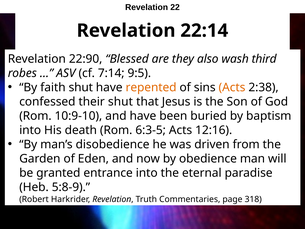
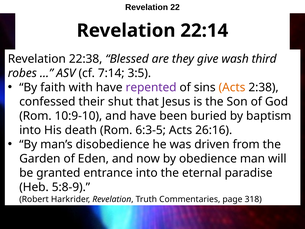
22:90: 22:90 -> 22:38
also: also -> give
9:5: 9:5 -> 3:5
faith shut: shut -> with
repented colour: orange -> purple
12:16: 12:16 -> 26:16
